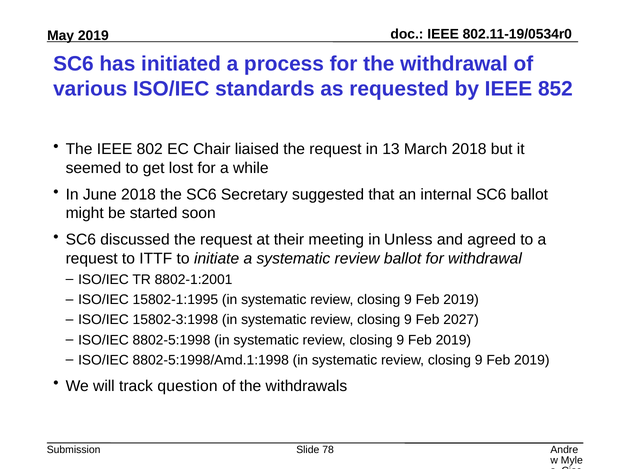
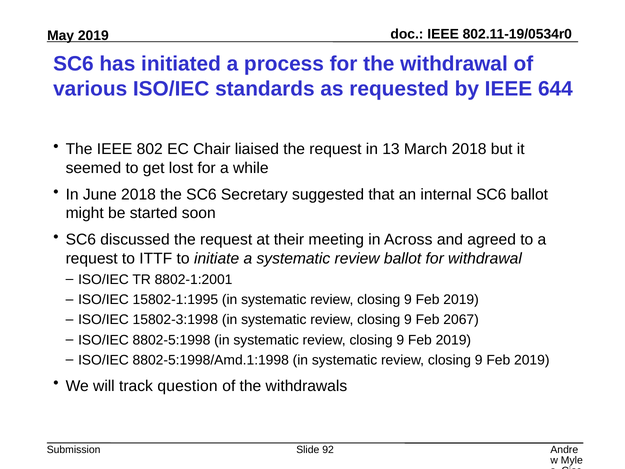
852: 852 -> 644
Unless: Unless -> Across
2027: 2027 -> 2067
78: 78 -> 92
